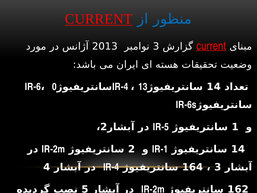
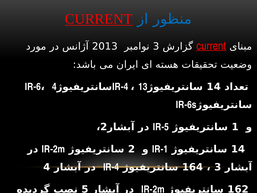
0 at (54, 87): 0 -> 4
